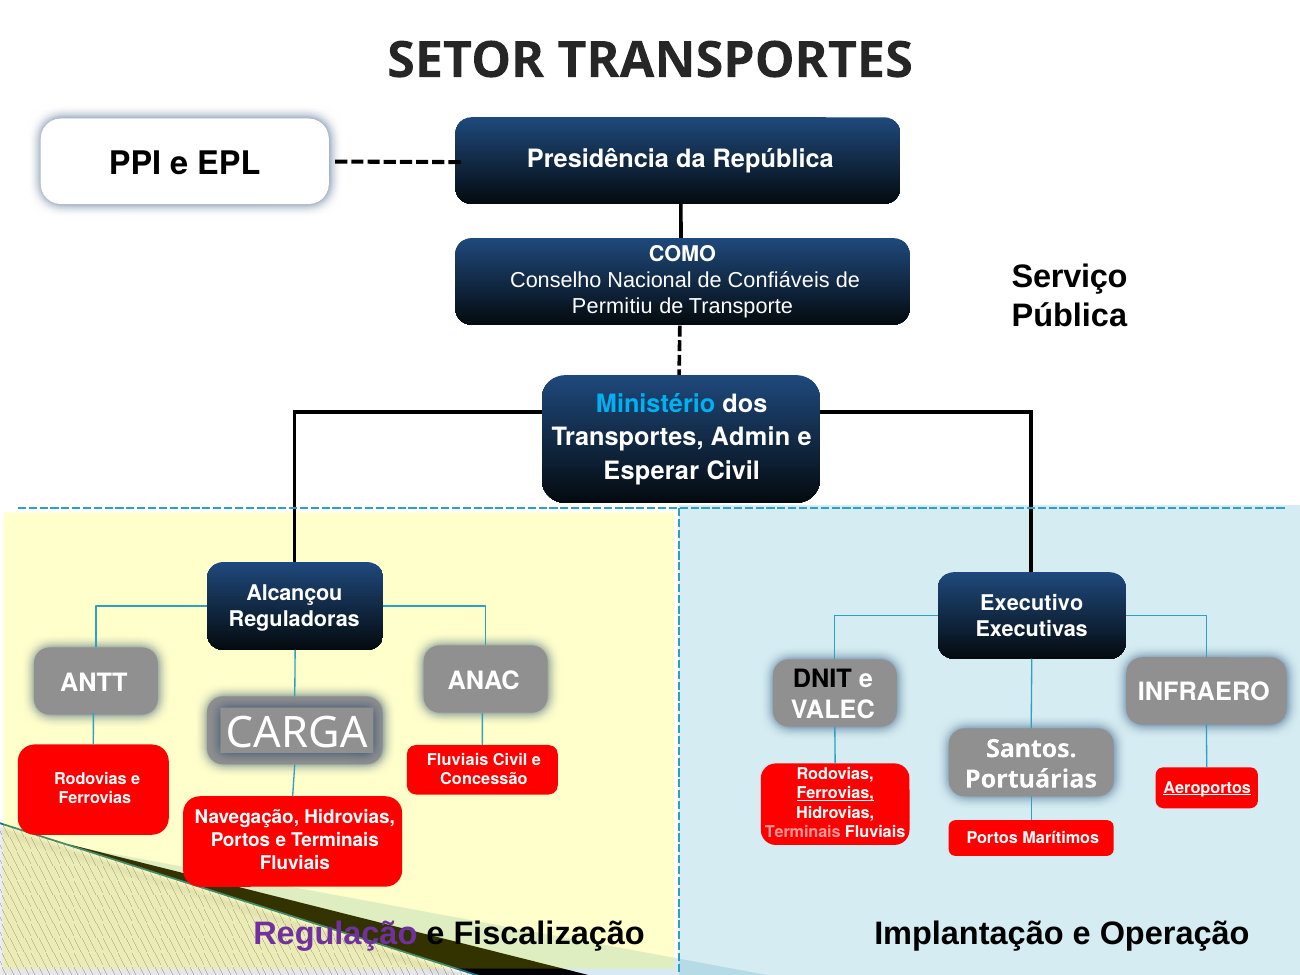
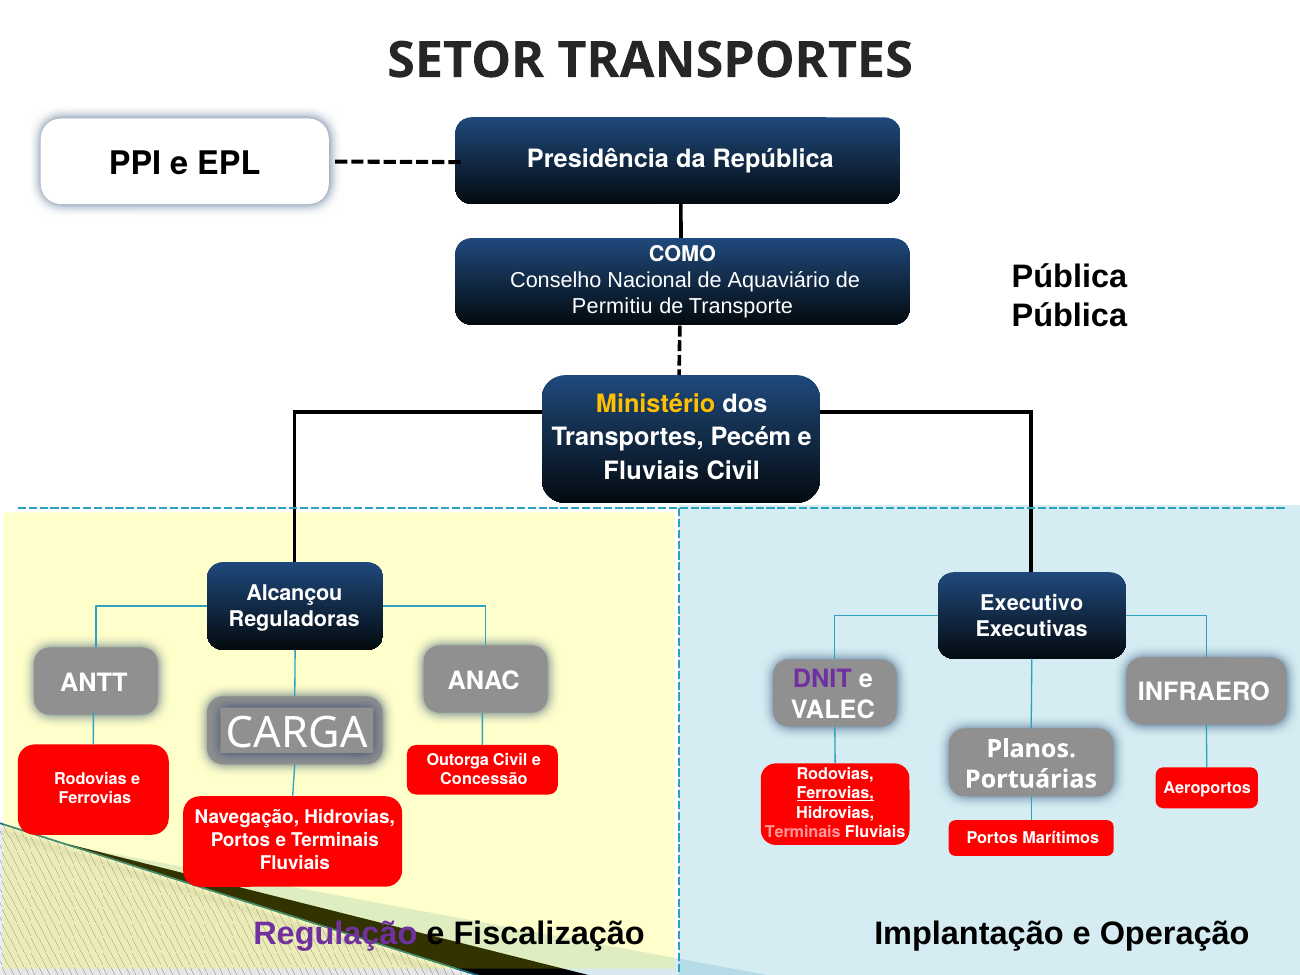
Serviço at (1070, 276): Serviço -> Pública
Confiáveis: Confiáveis -> Aquaviário
Ministério colour: light blue -> yellow
Admin: Admin -> Pecém
Esperar at (651, 471): Esperar -> Fluviais
DNIT colour: black -> purple
Santos: Santos -> Planos
Fluviais at (458, 760): Fluviais -> Outorga
Aeroportos underline: present -> none
